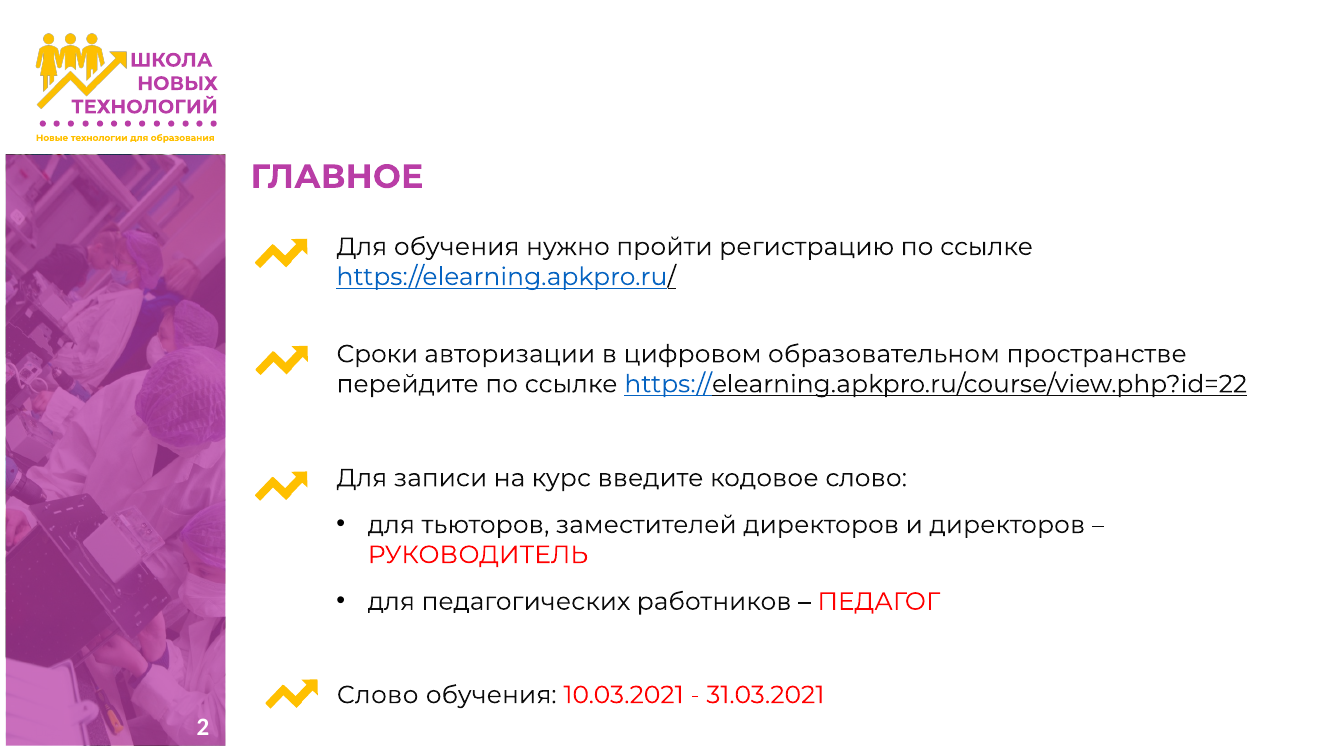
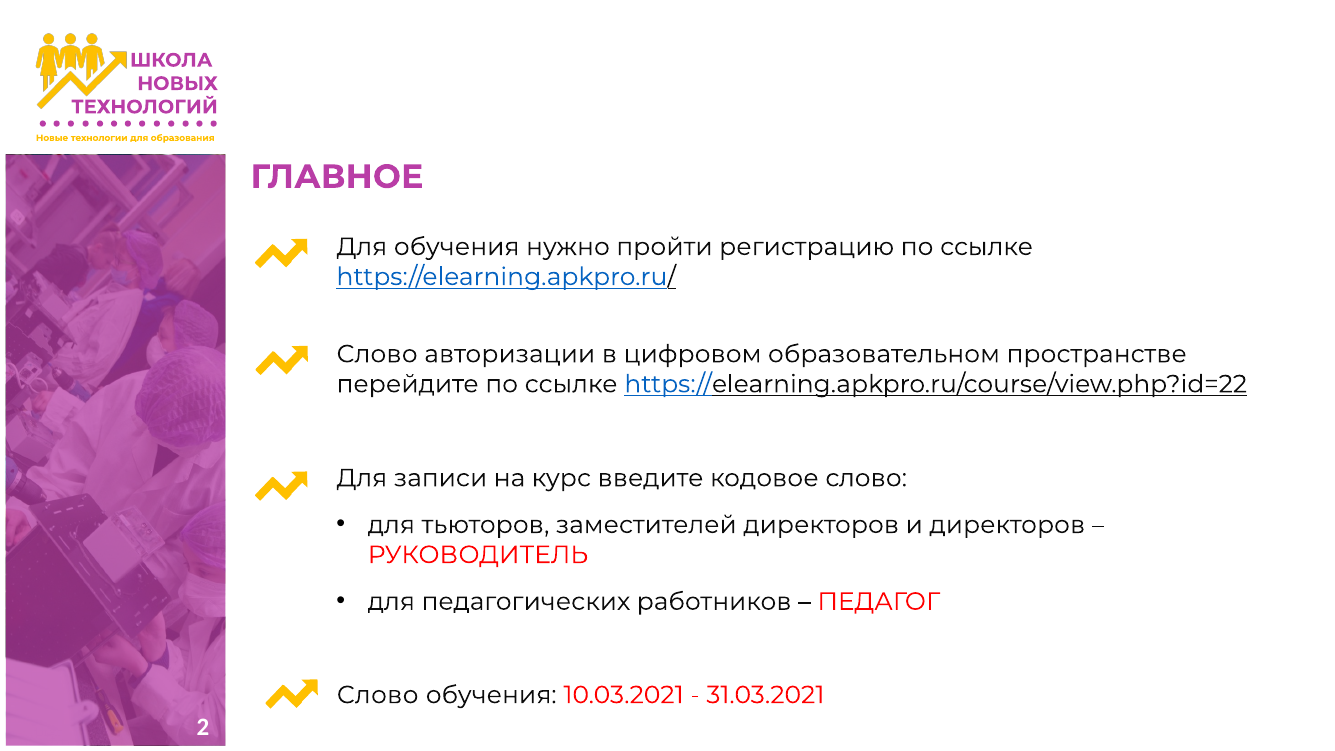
Сроки at (377, 354): Сроки -> Слово
